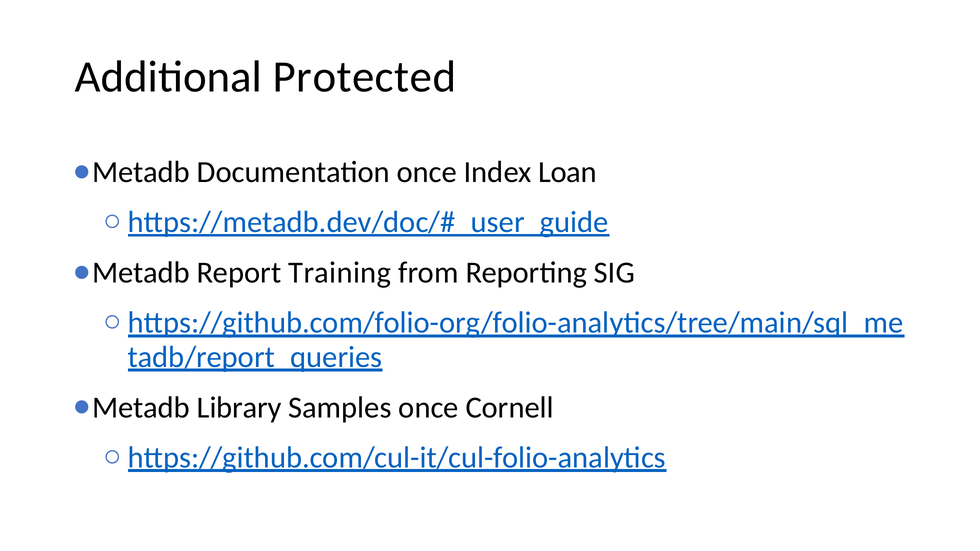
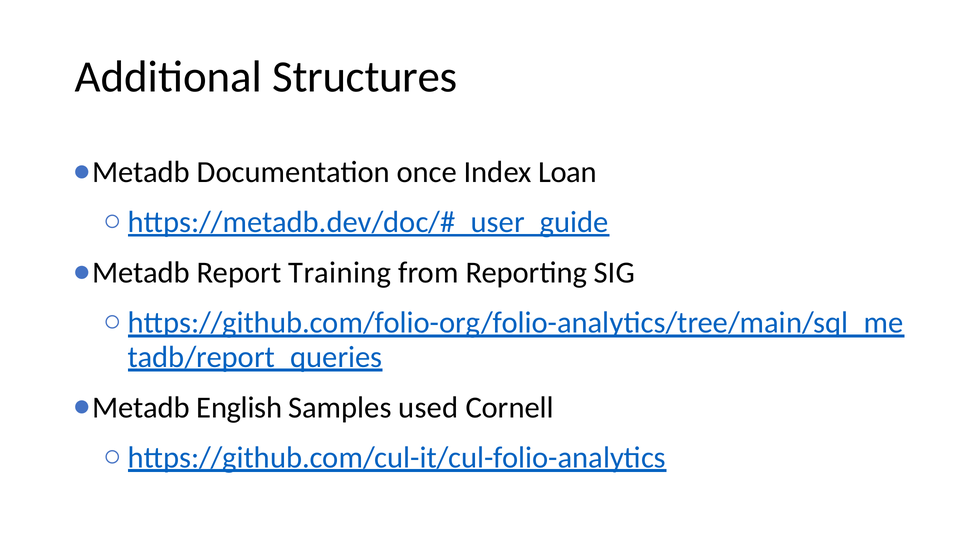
Protected: Protected -> Structures
Library: Library -> English
Samples once: once -> used
